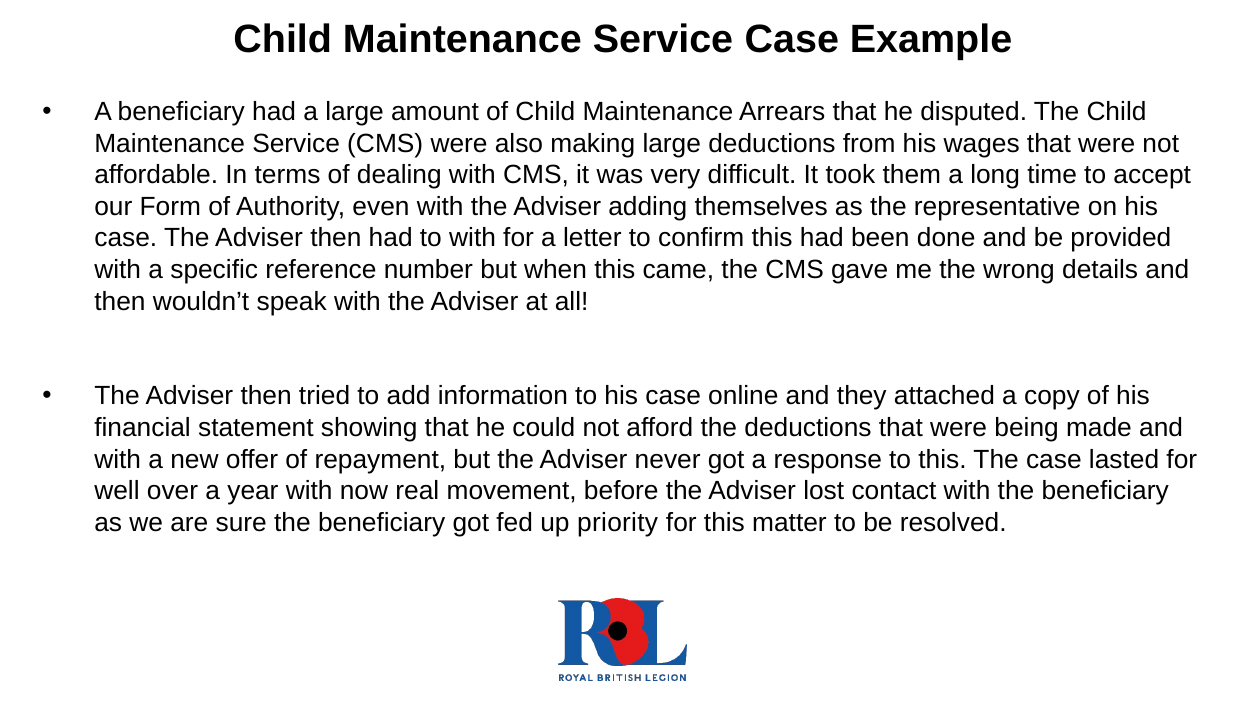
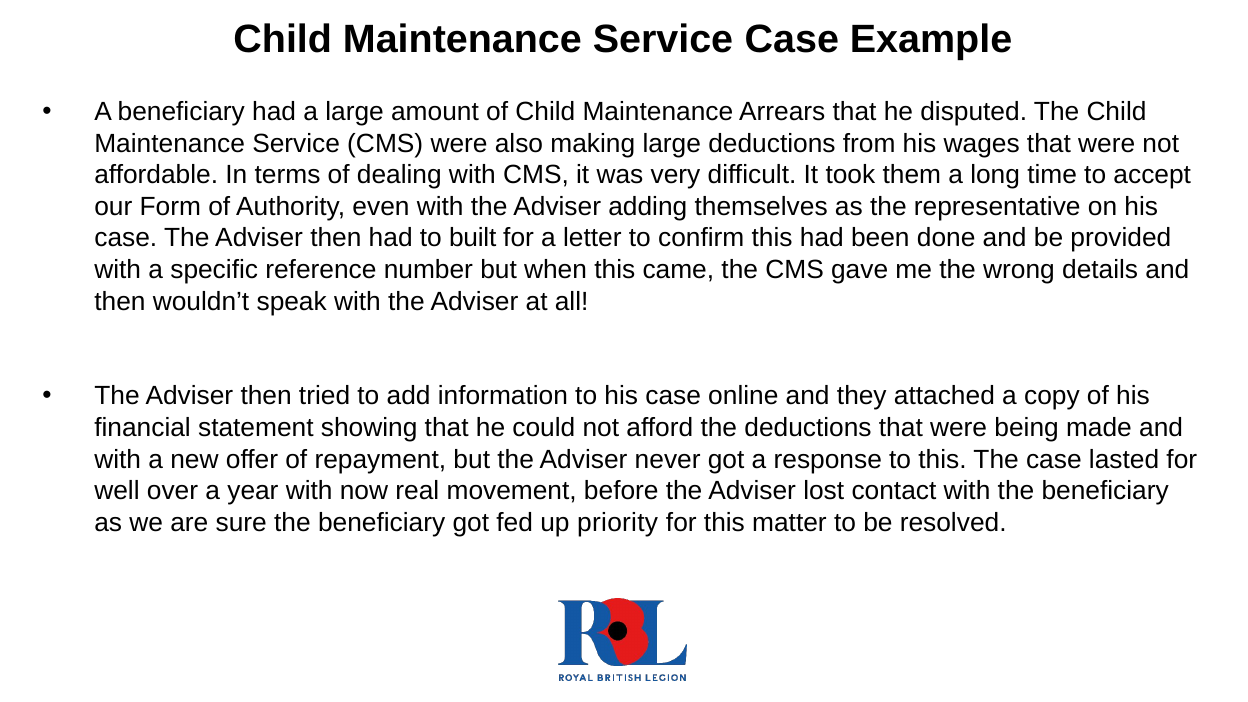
to with: with -> built
